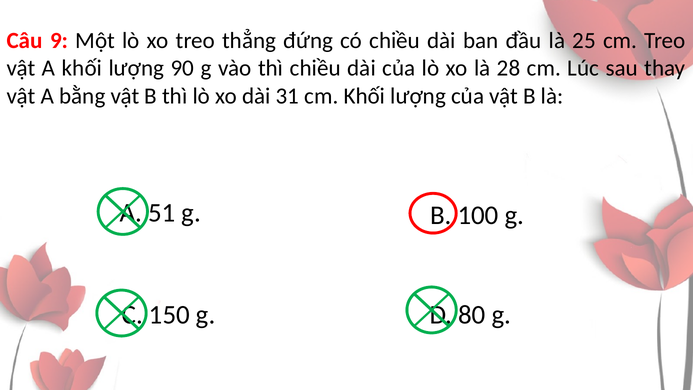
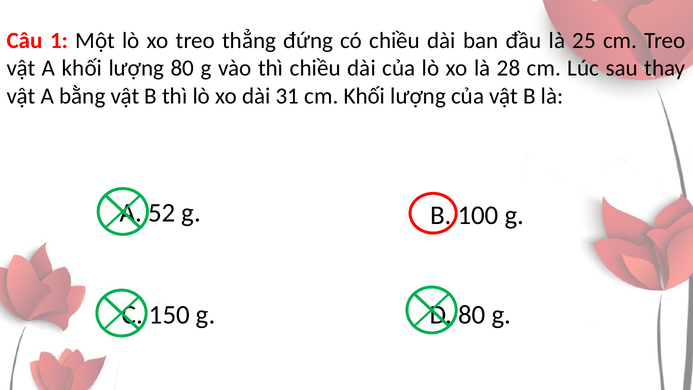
9: 9 -> 1
lượng 90: 90 -> 80
51: 51 -> 52
